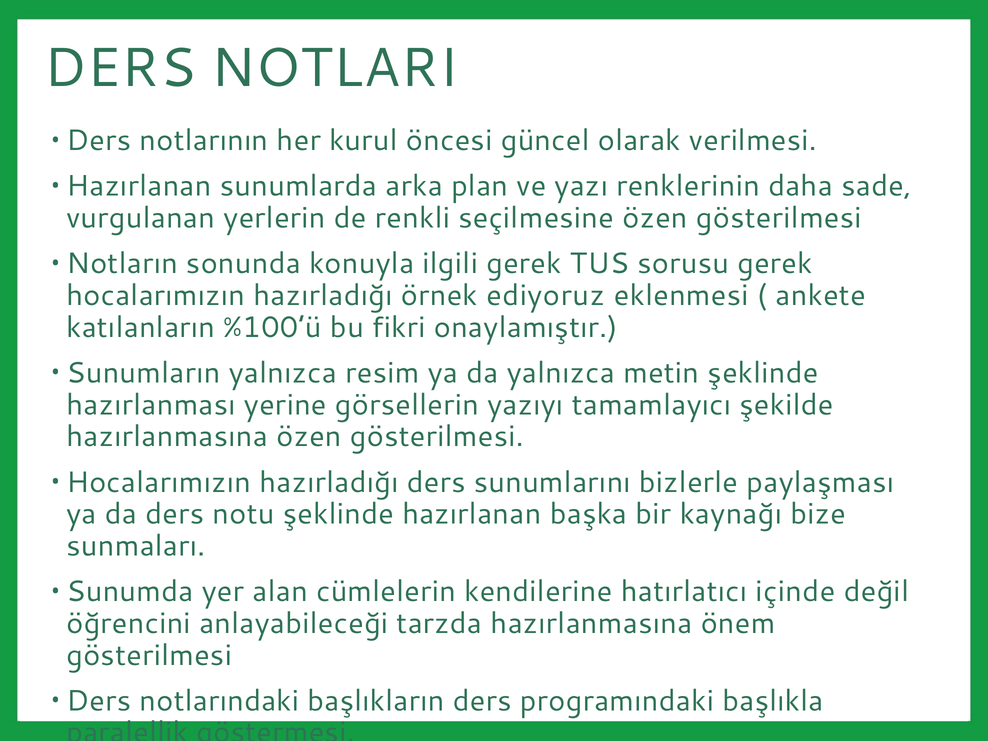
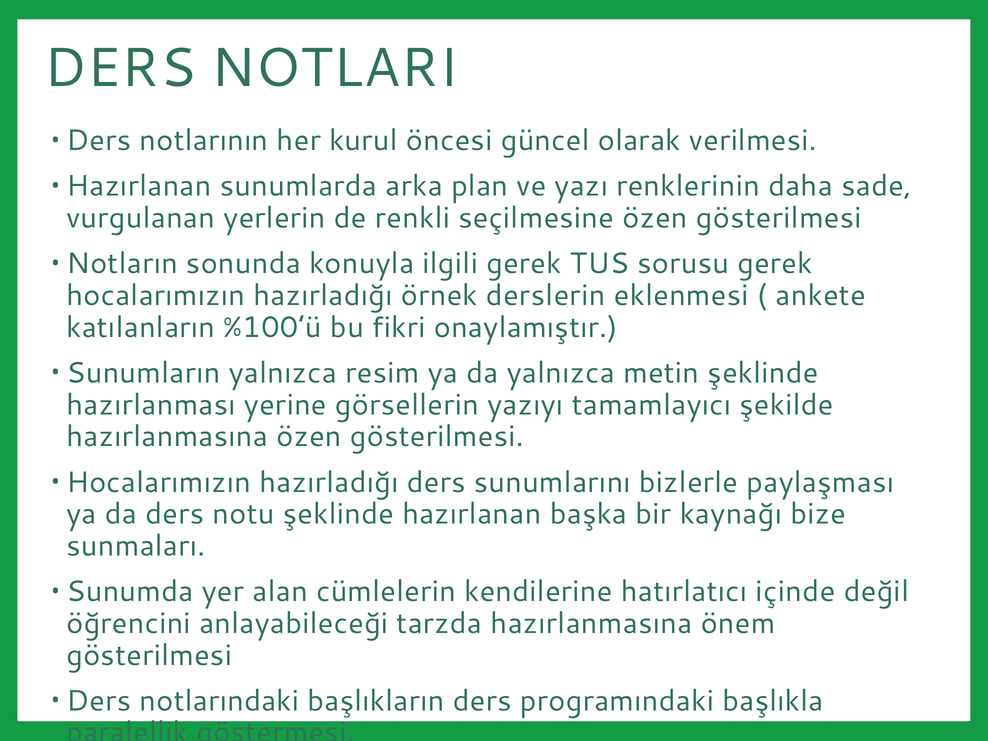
ediyoruz: ediyoruz -> derslerin
